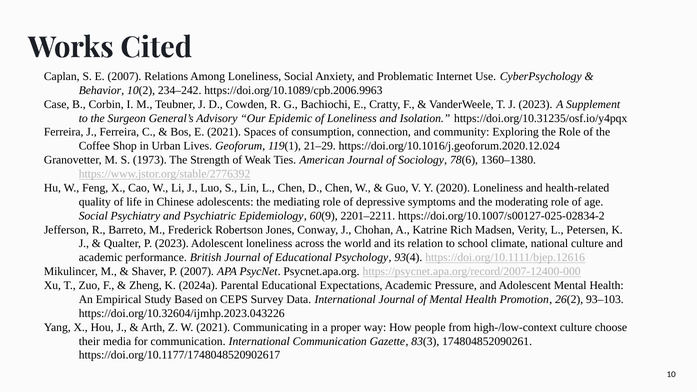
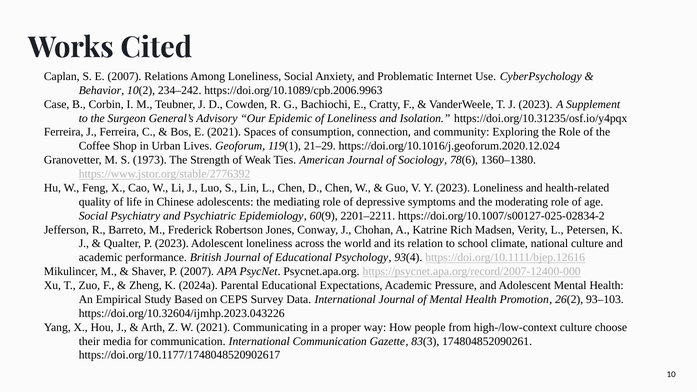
Y 2020: 2020 -> 2023
